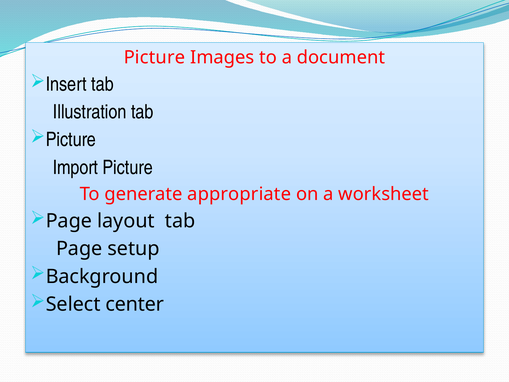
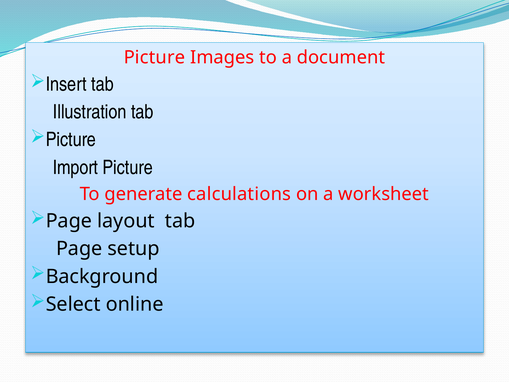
appropriate: appropriate -> calculations
center: center -> online
